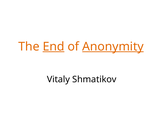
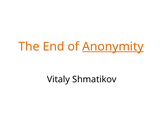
End underline: present -> none
